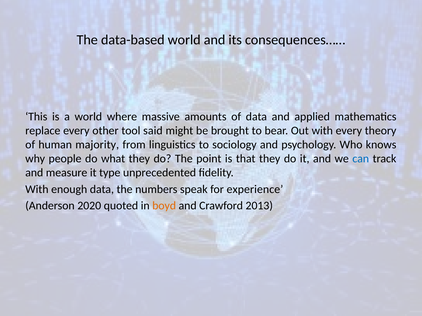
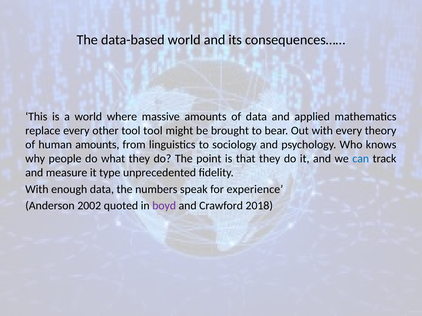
tool said: said -> tool
human majority: majority -> amounts
2020: 2020 -> 2002
boyd colour: orange -> purple
2013: 2013 -> 2018
